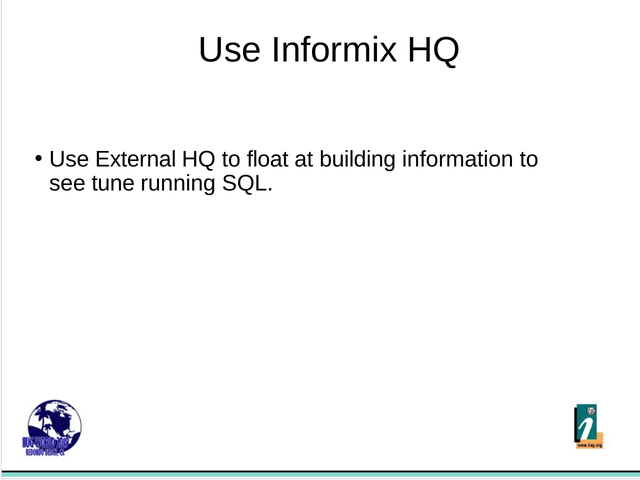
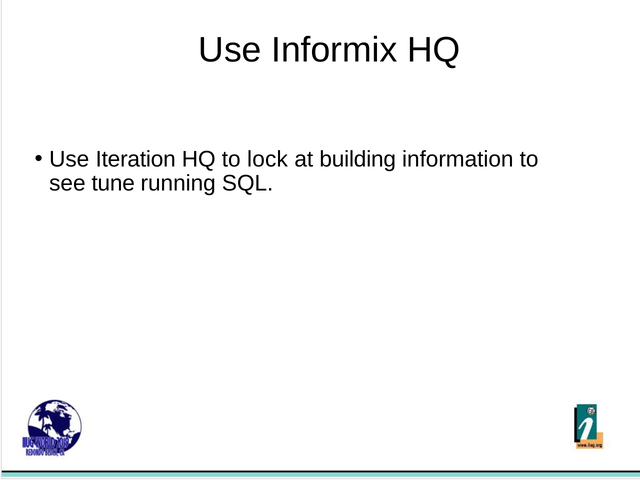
External: External -> Iteration
float: float -> lock
